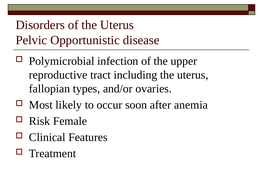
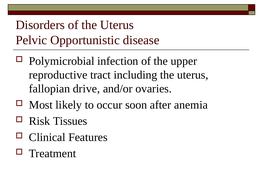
types: types -> drive
Female: Female -> Tissues
